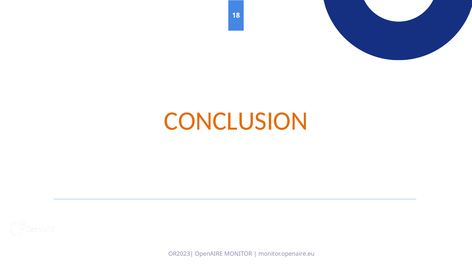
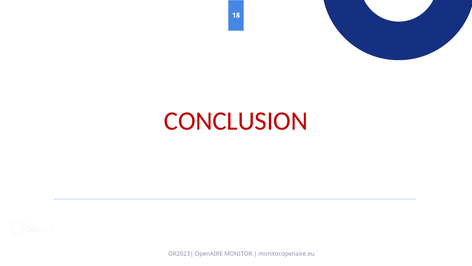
CONCLUSION colour: orange -> red
